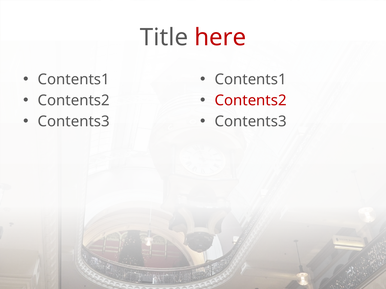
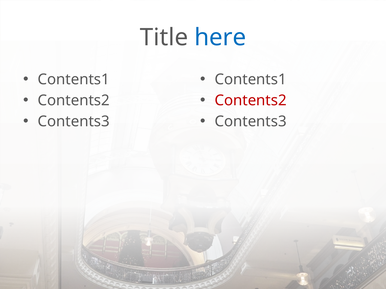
here colour: red -> blue
